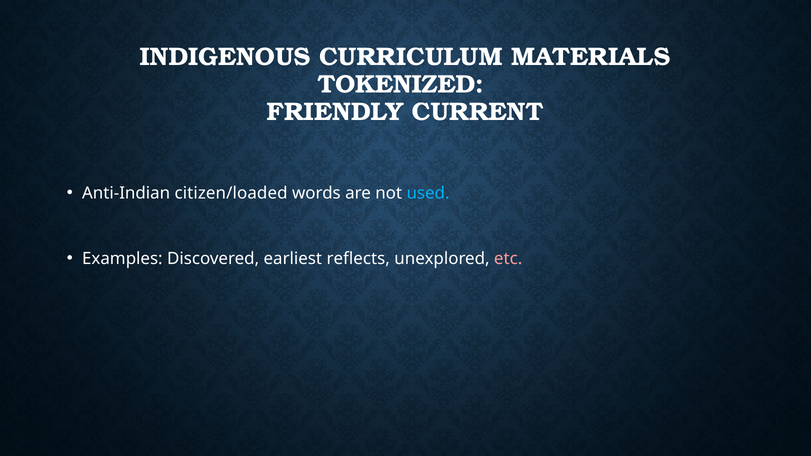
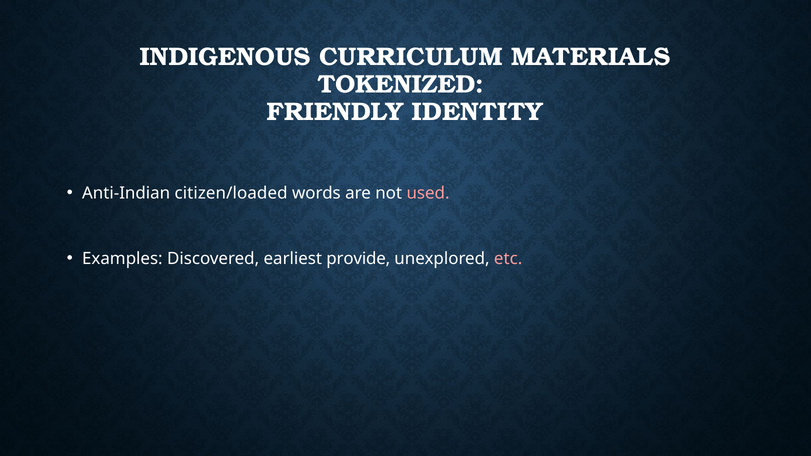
CURRENT: CURRENT -> IDENTITY
used colour: light blue -> pink
reflects: reflects -> provide
